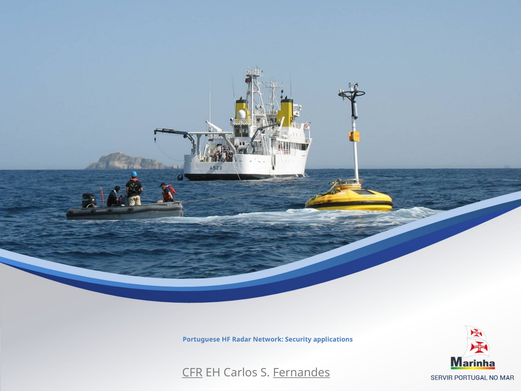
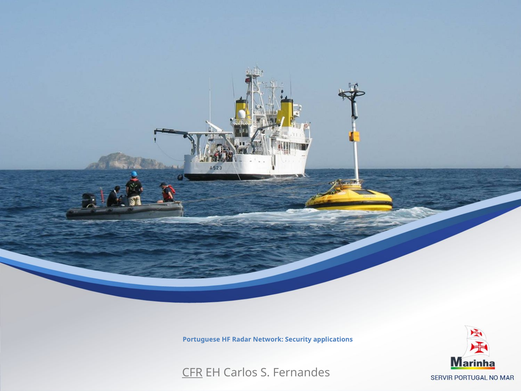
Fernandes underline: present -> none
